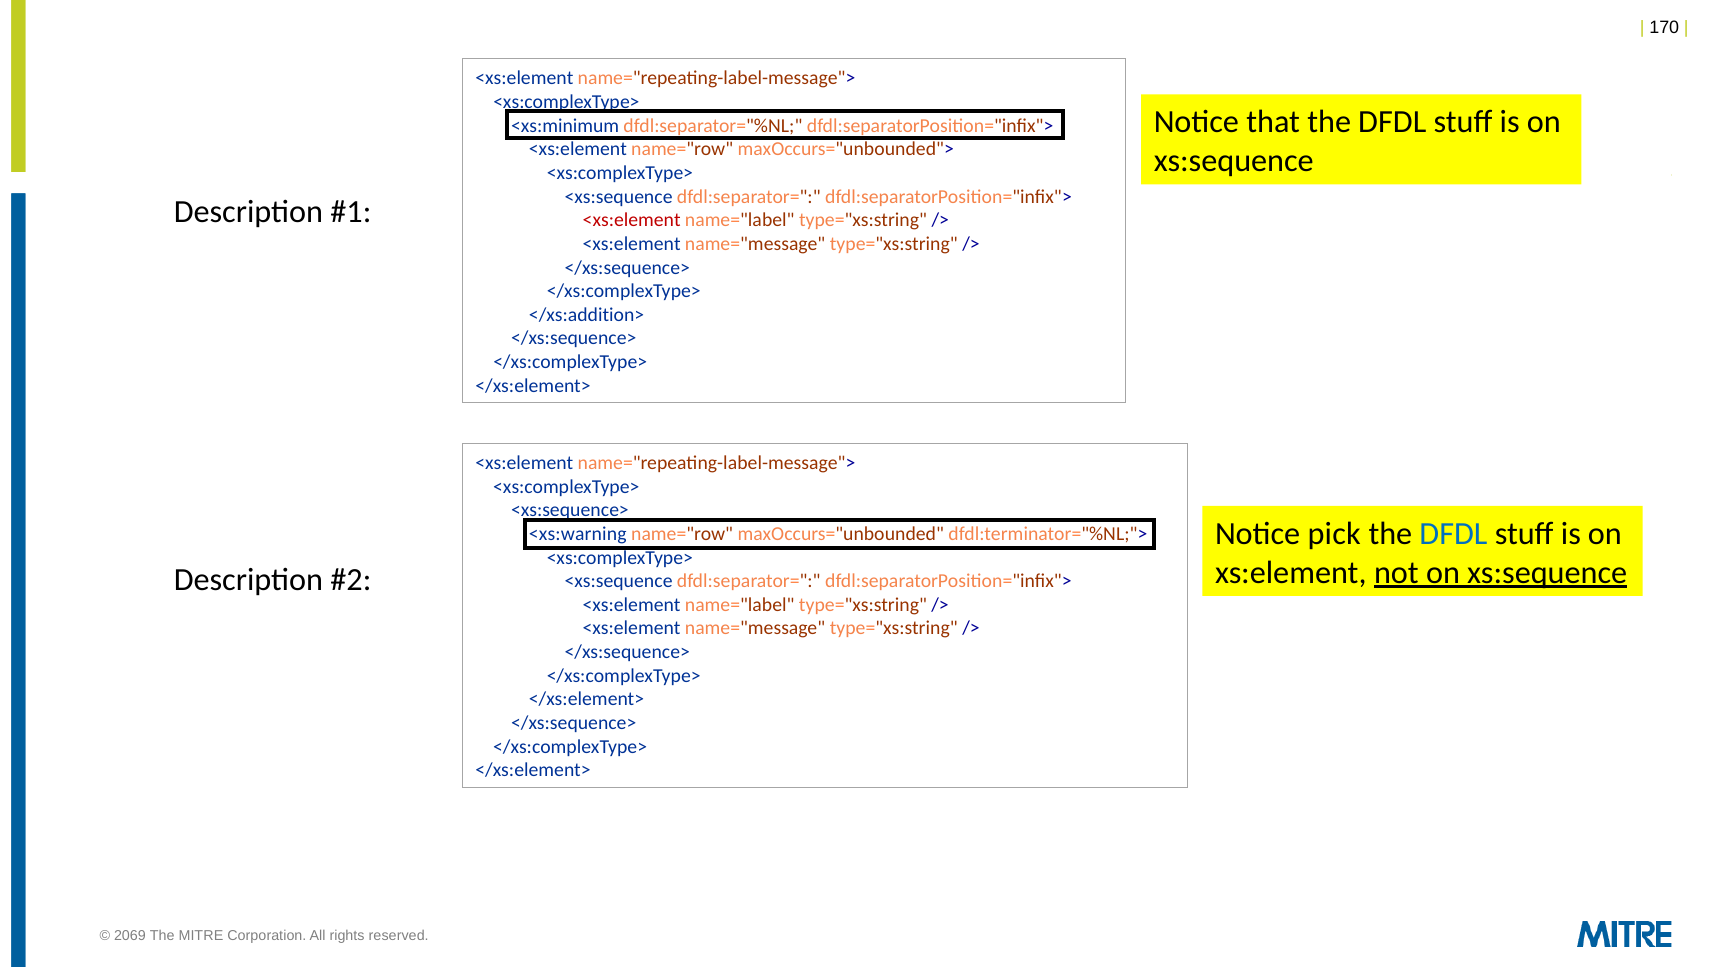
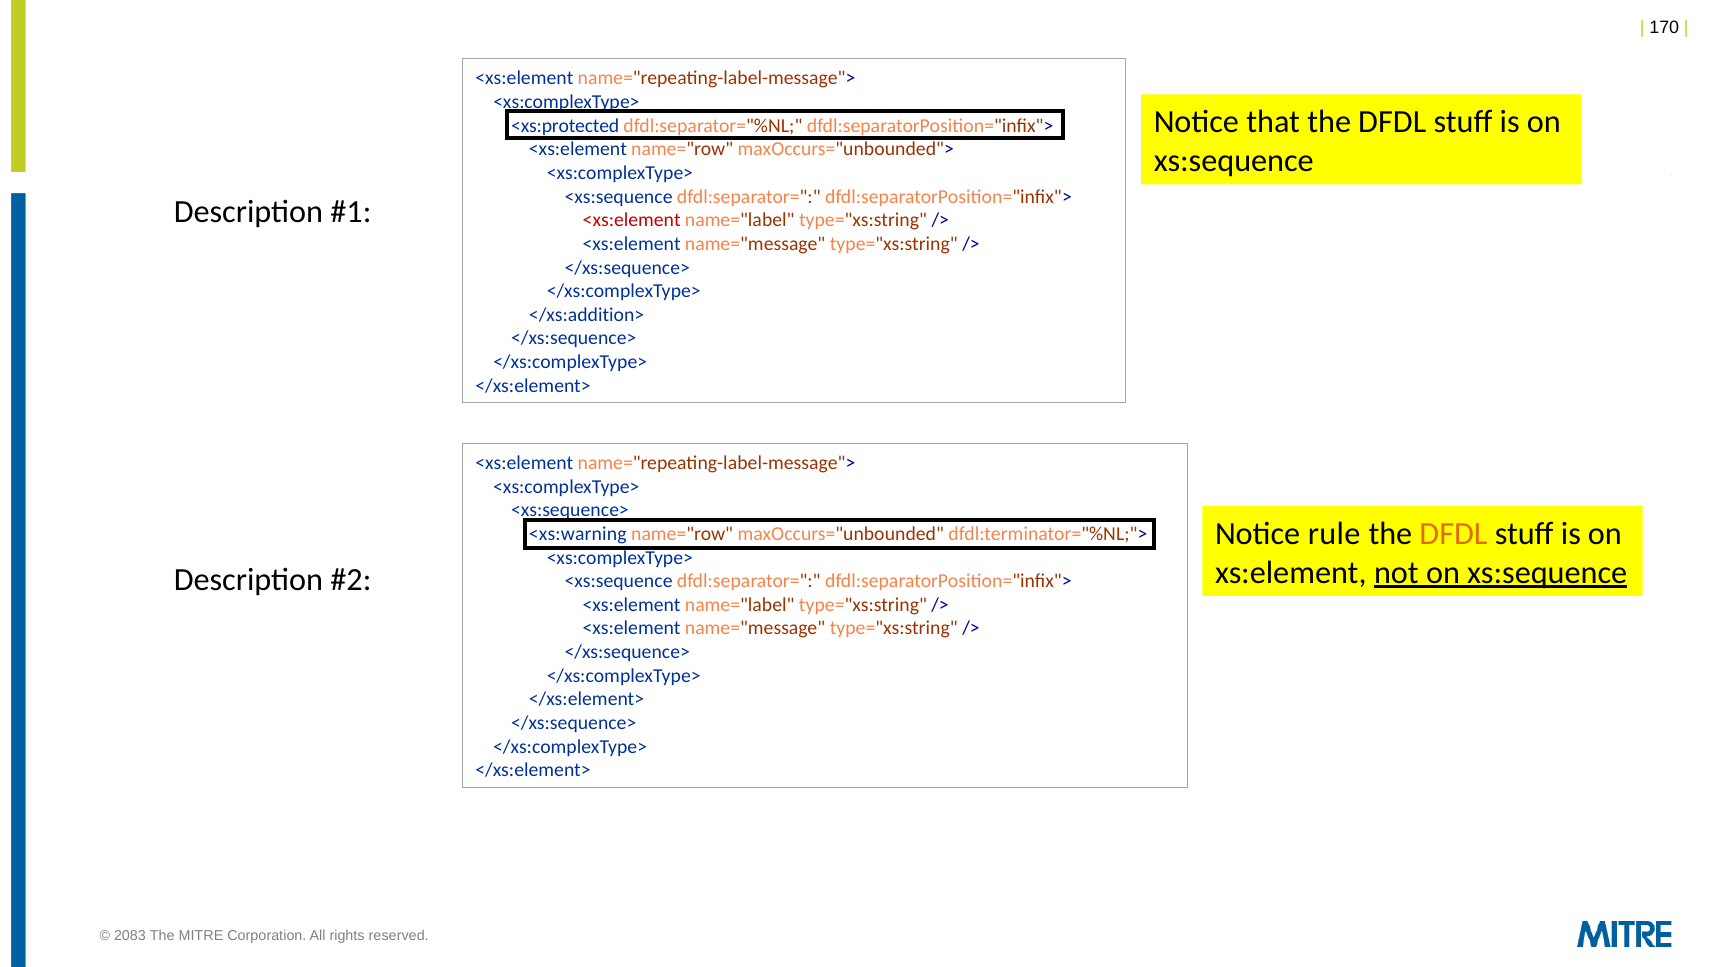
<xs:minimum: <xs:minimum -> <xs:protected
pick: pick -> rule
DFDL at (1453, 534) colour: blue -> orange
2069: 2069 -> 2083
